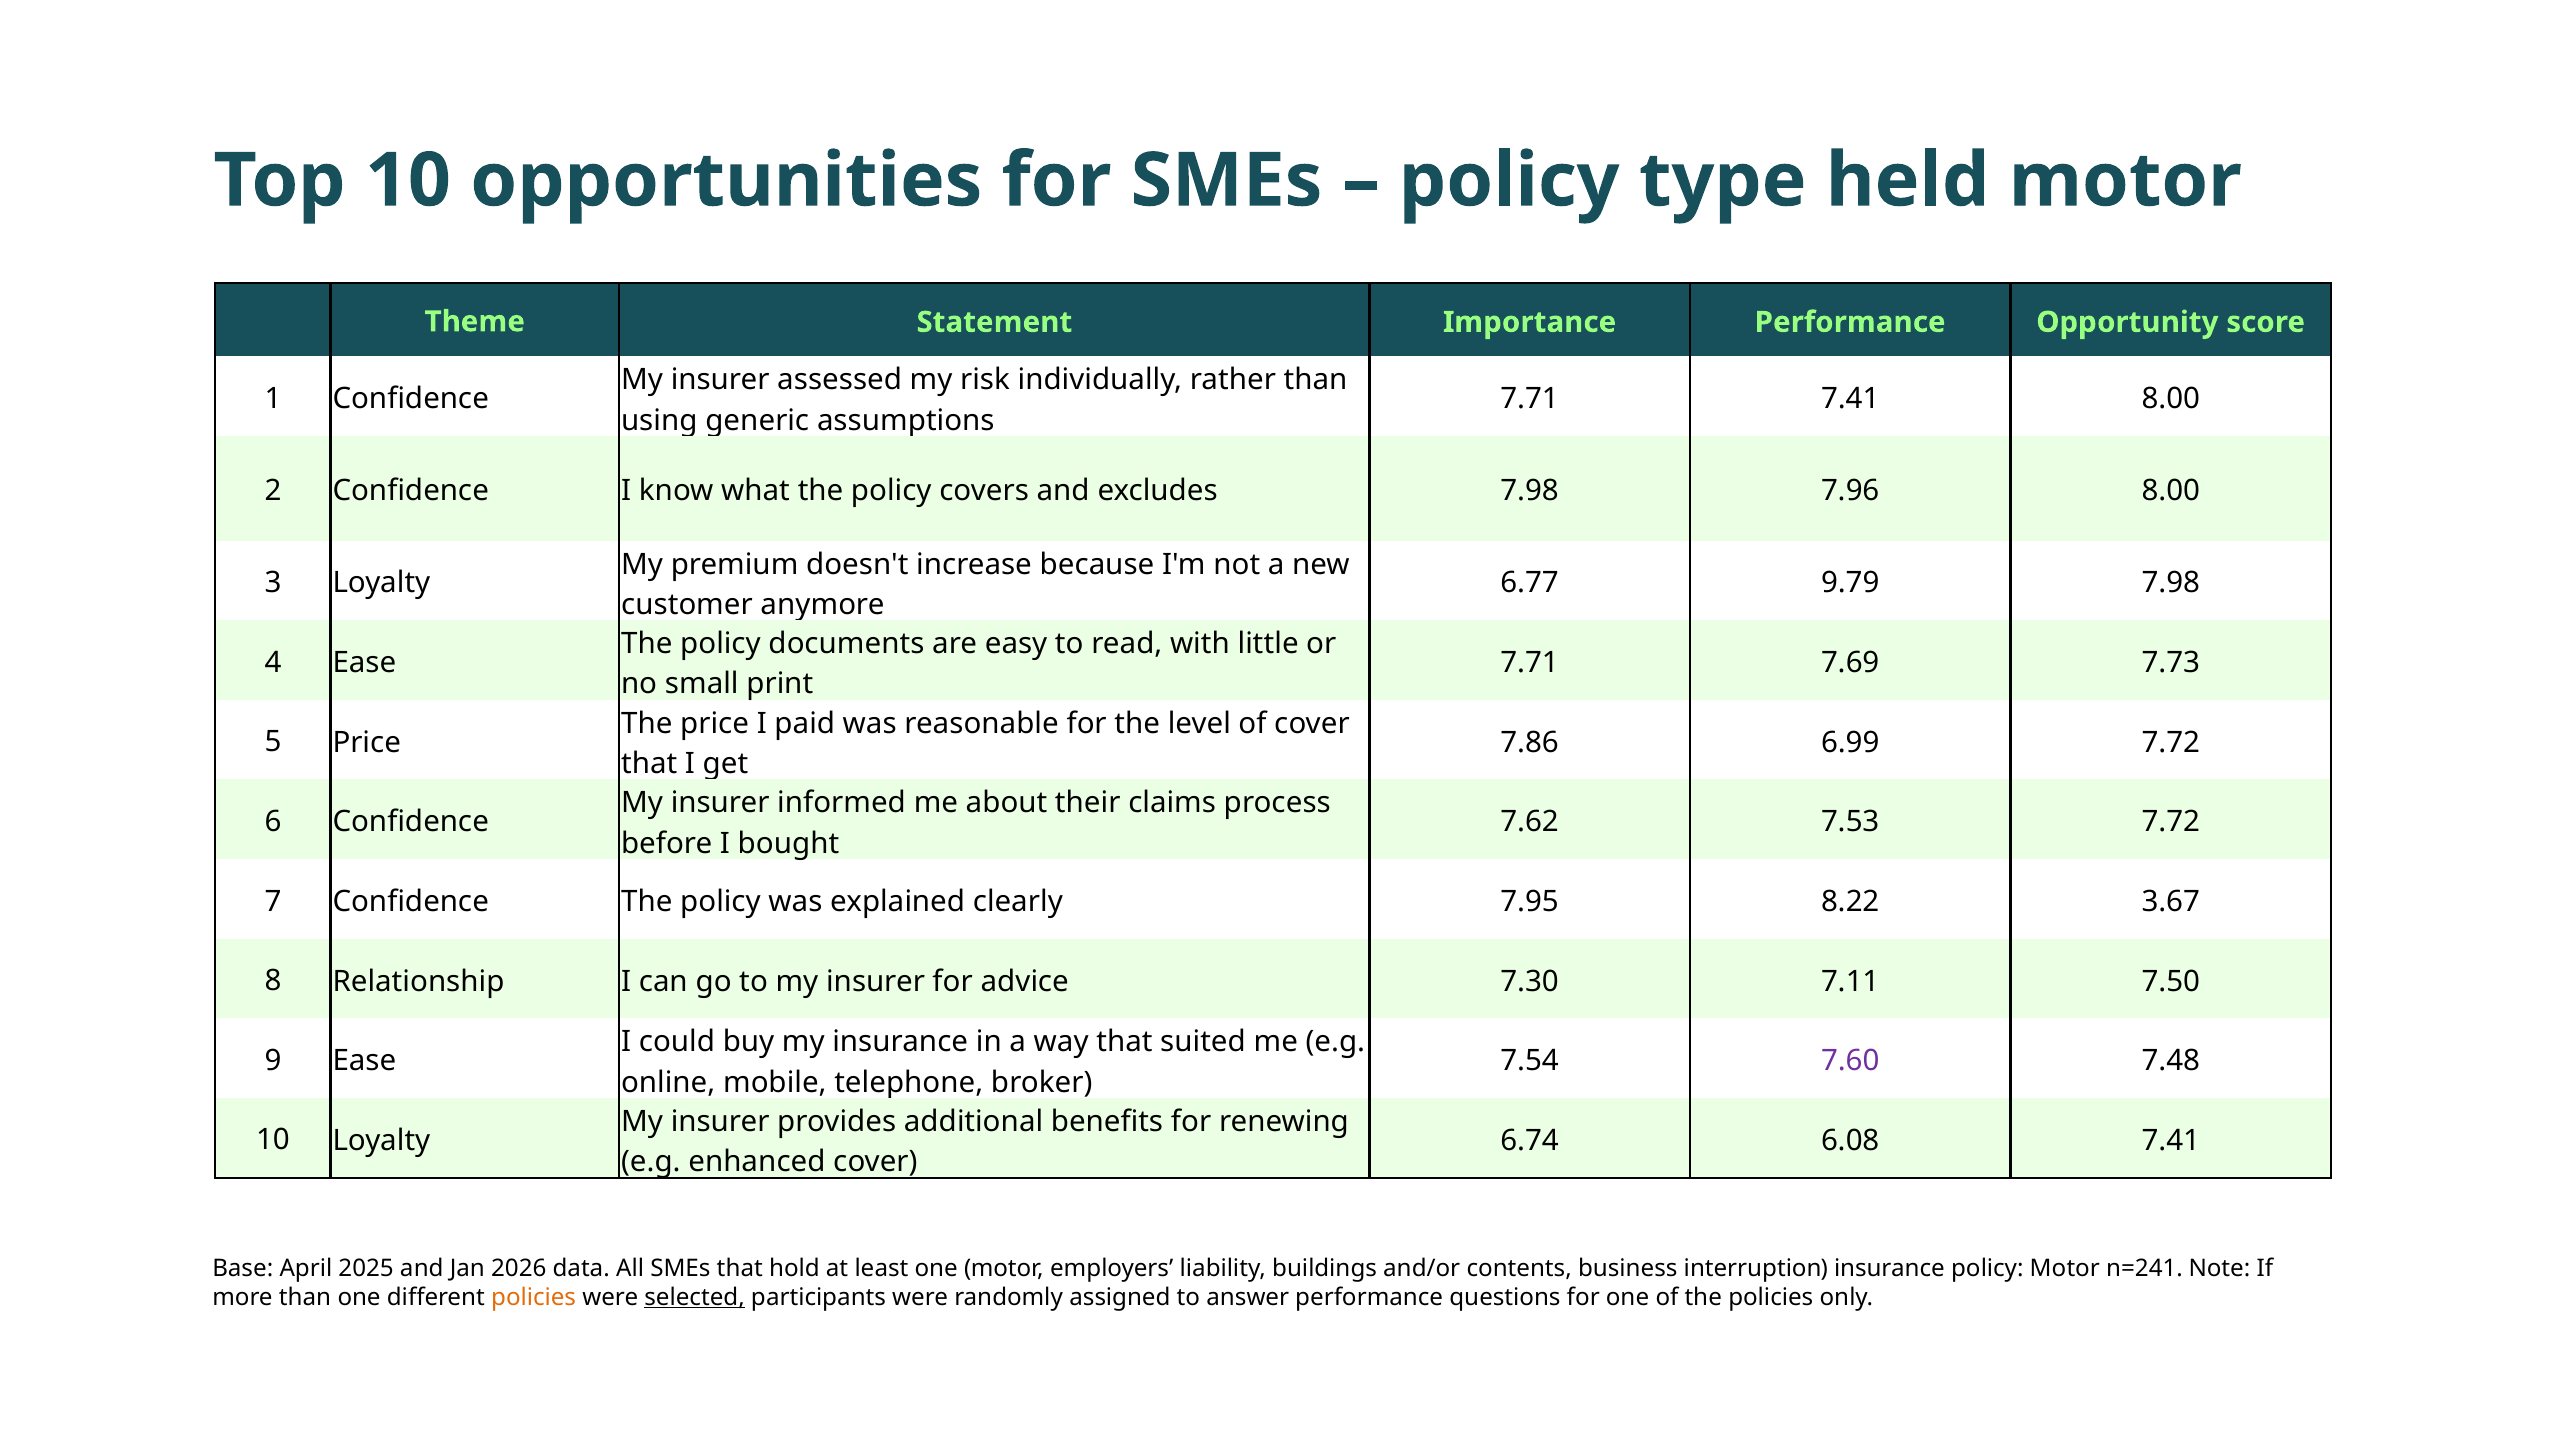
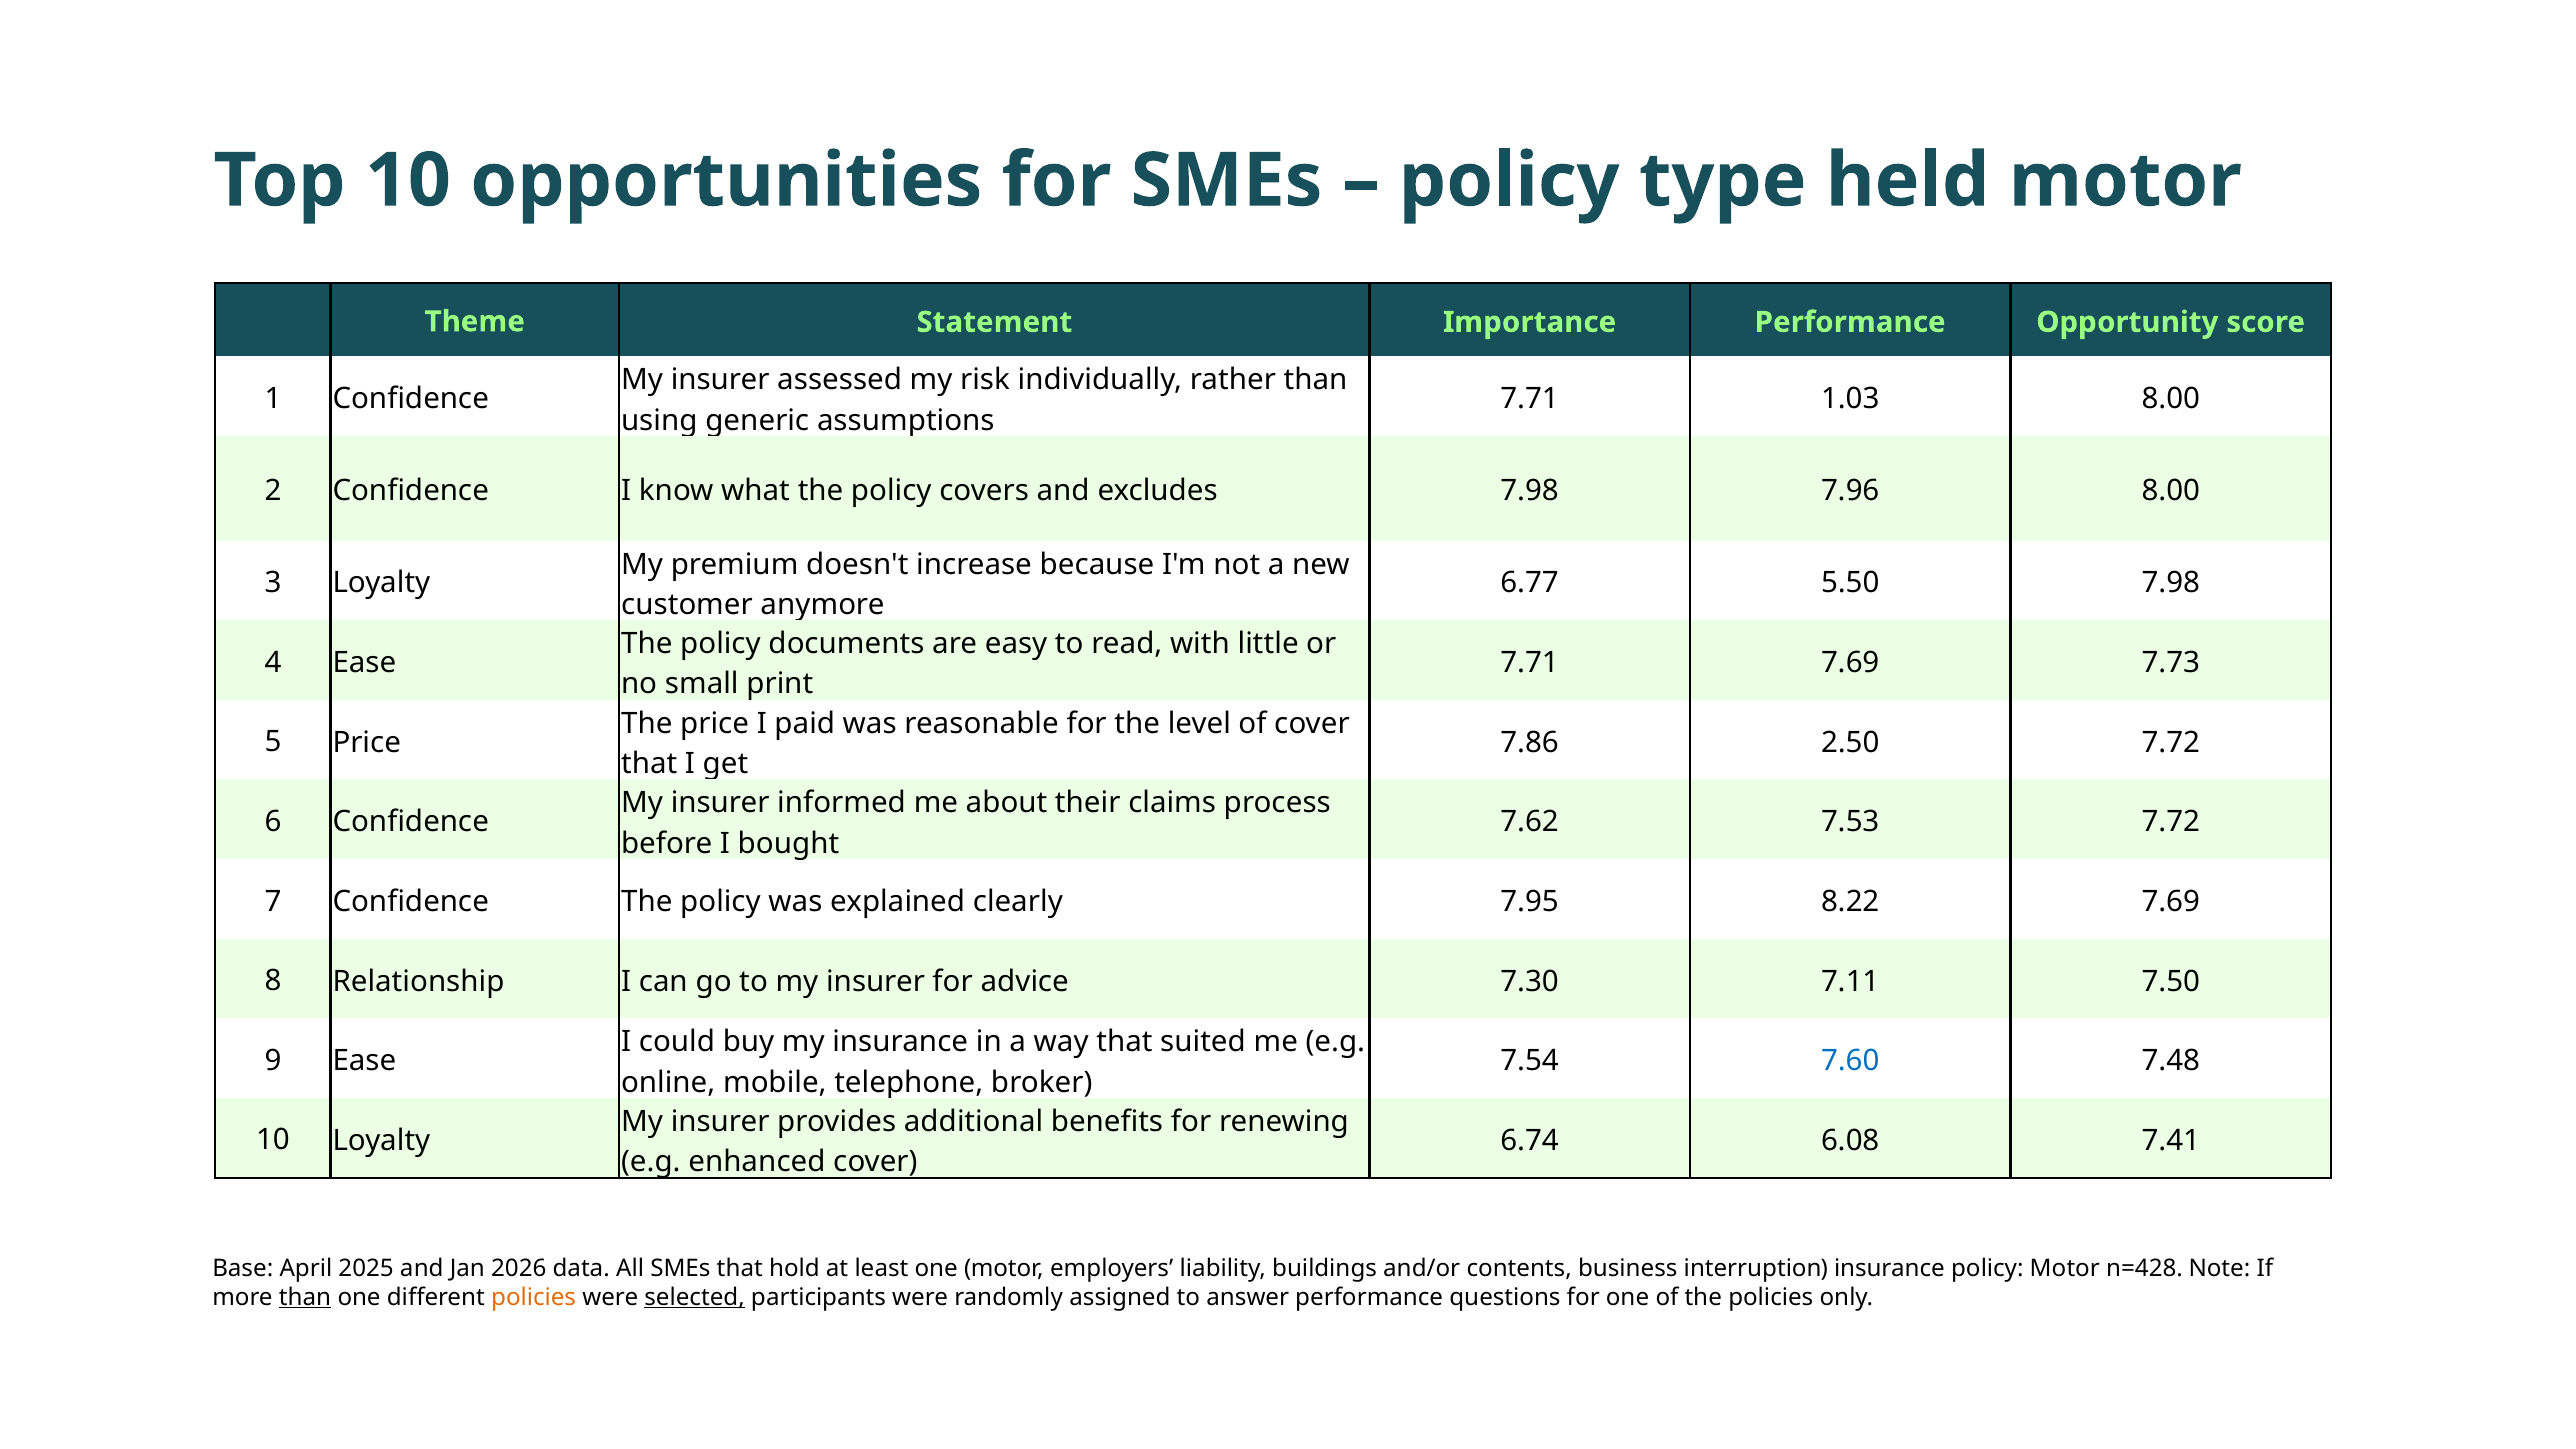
7.71 7.41: 7.41 -> 1.03
9.79: 9.79 -> 5.50
6.99: 6.99 -> 2.50
8.22 3.67: 3.67 -> 7.69
7.60 colour: purple -> blue
n=241: n=241 -> n=428
than at (305, 1297) underline: none -> present
